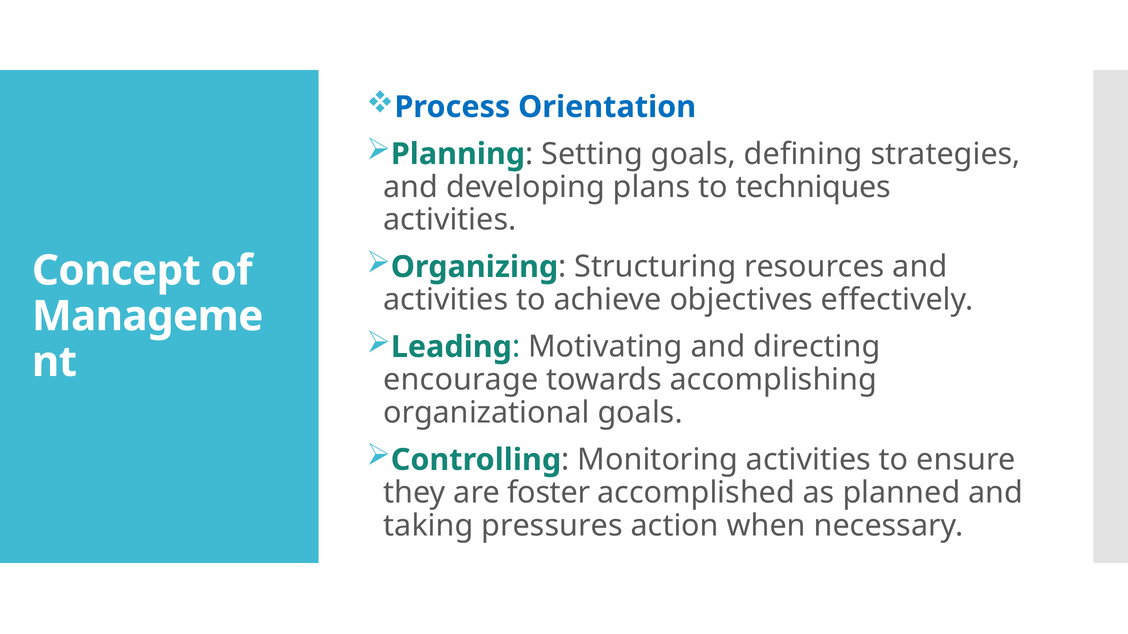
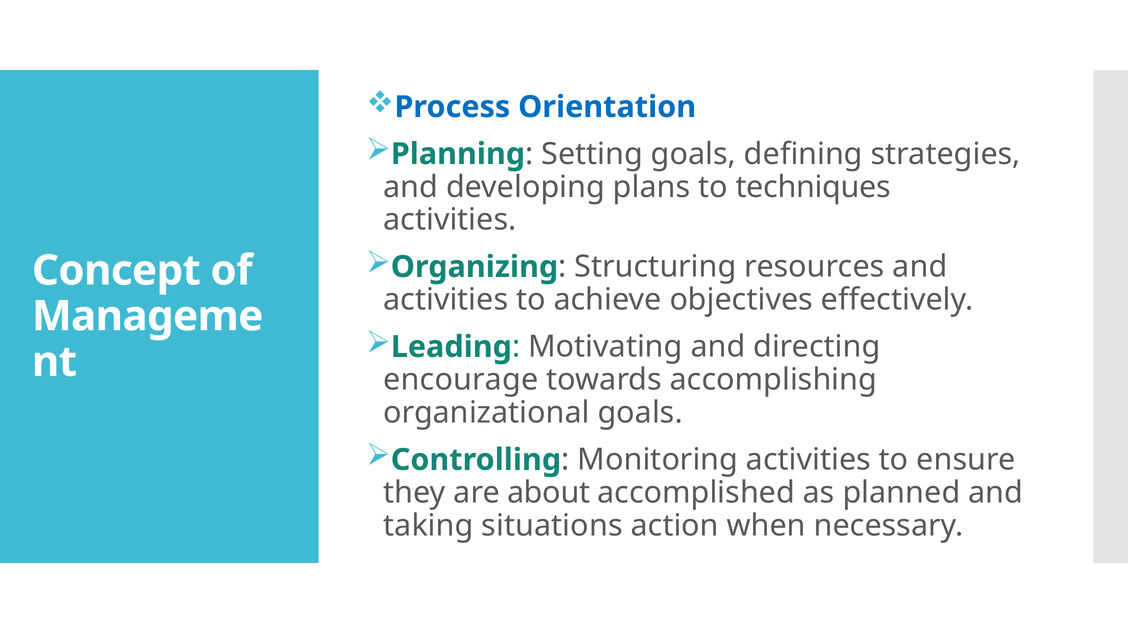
foster: foster -> about
pressures: pressures -> situations
